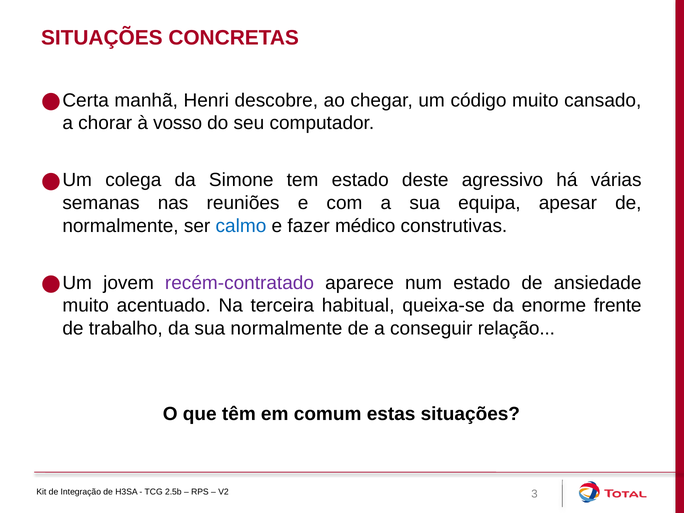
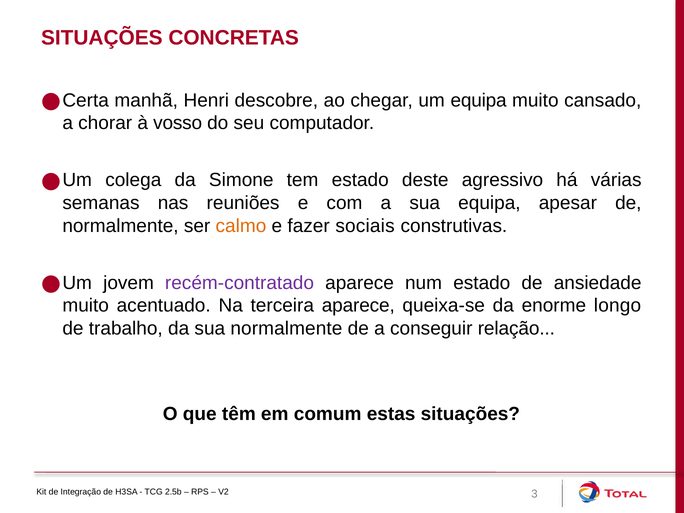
um código: código -> equipa
calmo colour: blue -> orange
médico: médico -> sociais
terceira habitual: habitual -> aparece
frente: frente -> longo
